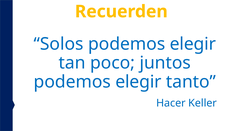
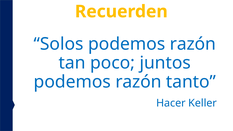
Solos podemos elegir: elegir -> razón
elegir at (138, 82): elegir -> razón
